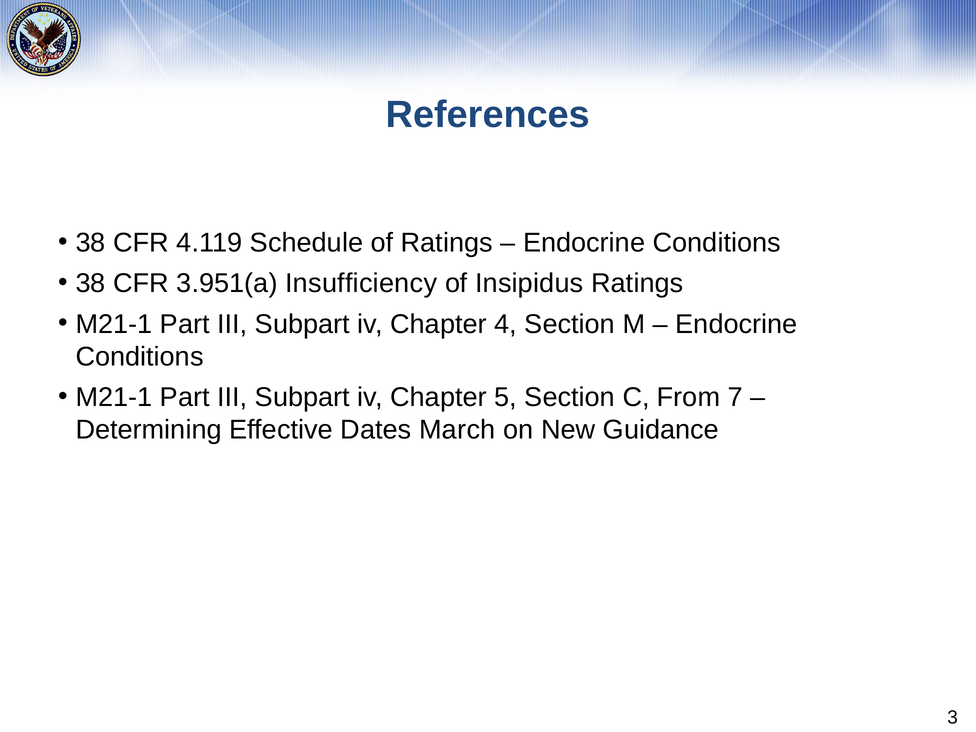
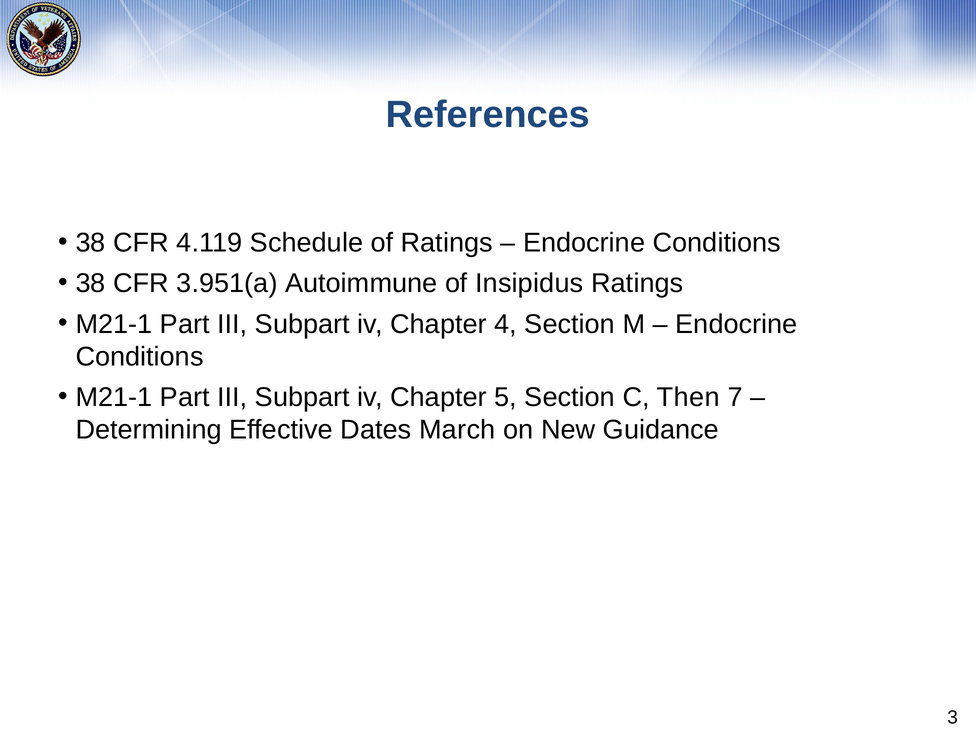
Insufficiency: Insufficiency -> Autoimmune
From: From -> Then
